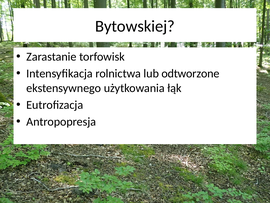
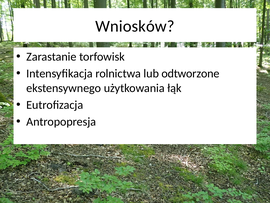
Bytowskiej: Bytowskiej -> Wniosków
